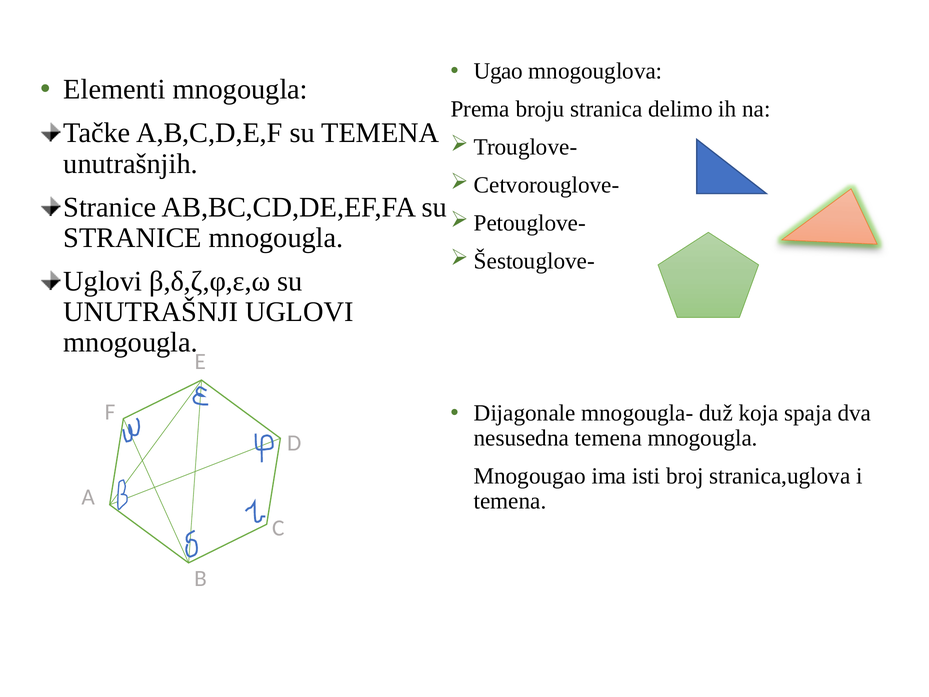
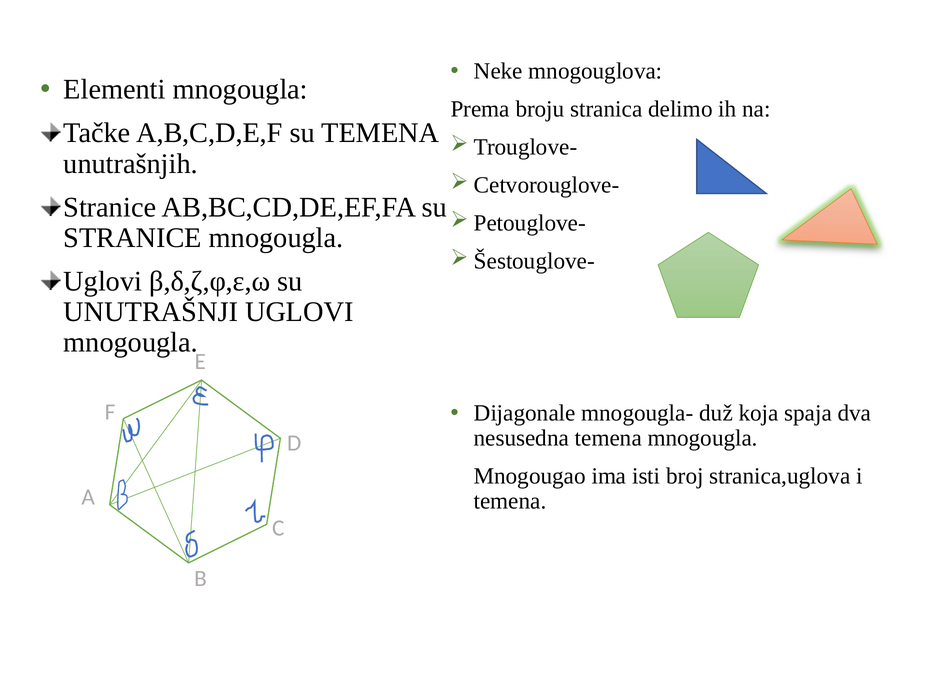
Ugao: Ugao -> Neke
